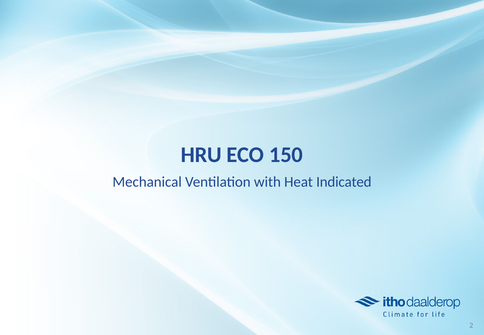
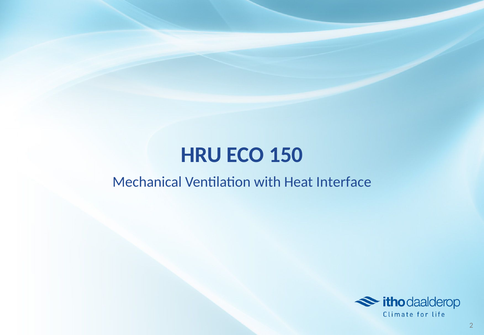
Indicated: Indicated -> Interface
